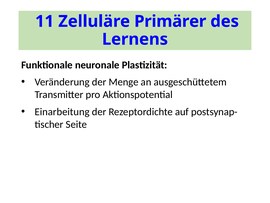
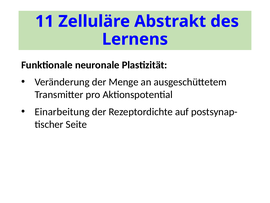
Primärer: Primärer -> Abstrakt
